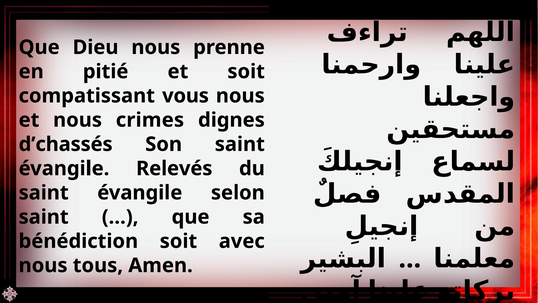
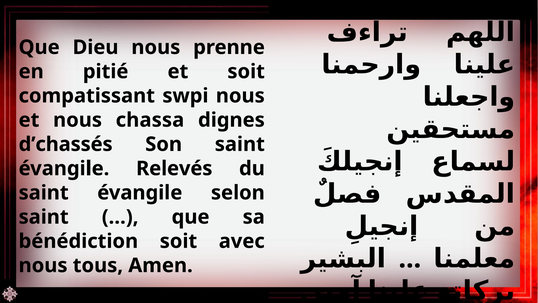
vous: vous -> swpi
crimes: crimes -> chassa
